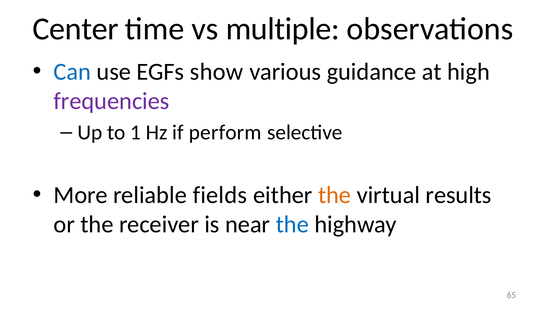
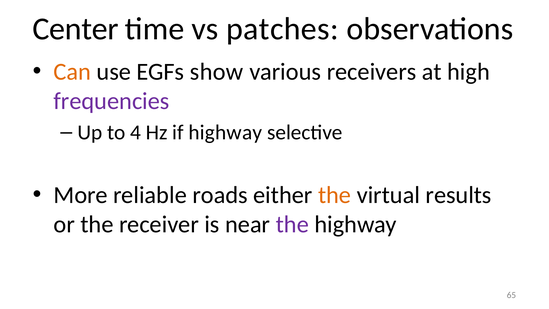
multiple: multiple -> patches
Can colour: blue -> orange
guidance: guidance -> receivers
1: 1 -> 4
if perform: perform -> highway
fields: fields -> roads
the at (292, 224) colour: blue -> purple
